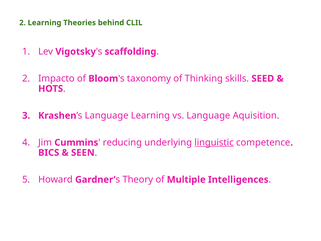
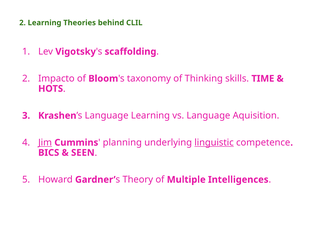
SEED: SEED -> TIME
Jim underline: none -> present
reducing: reducing -> planning
